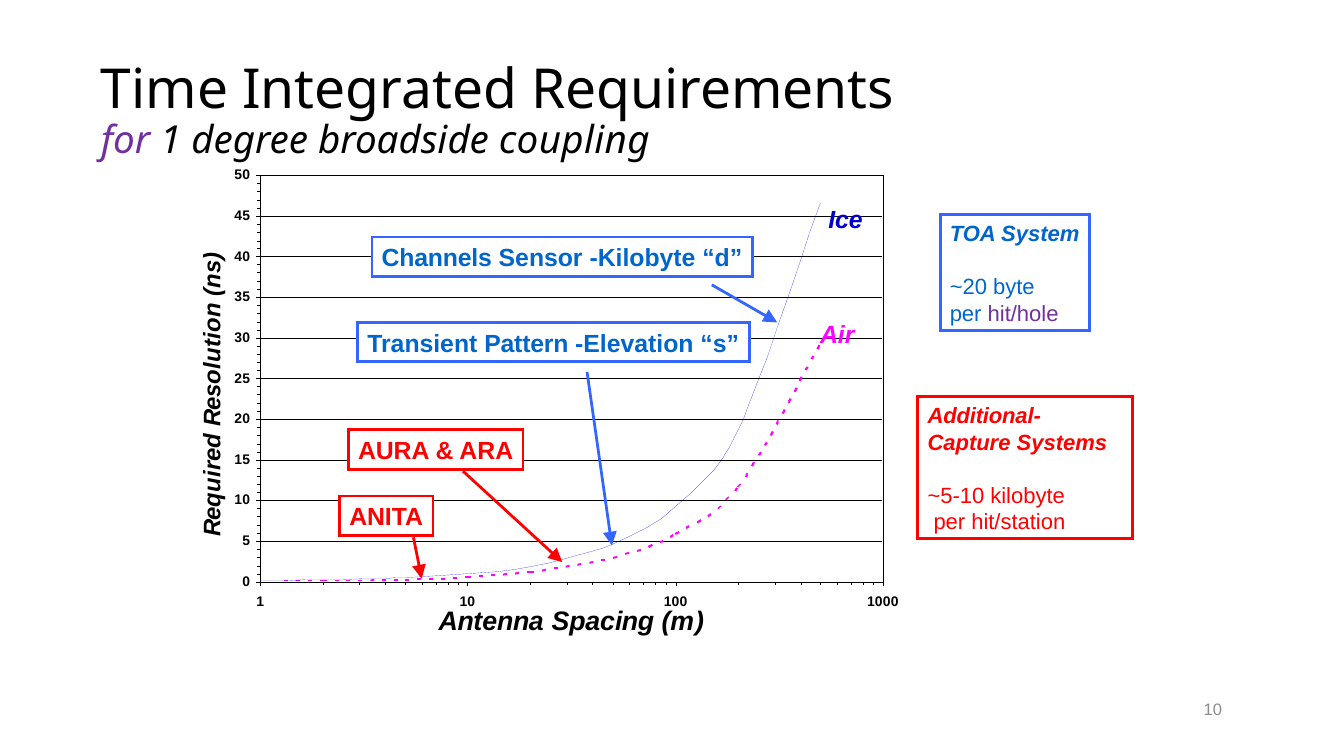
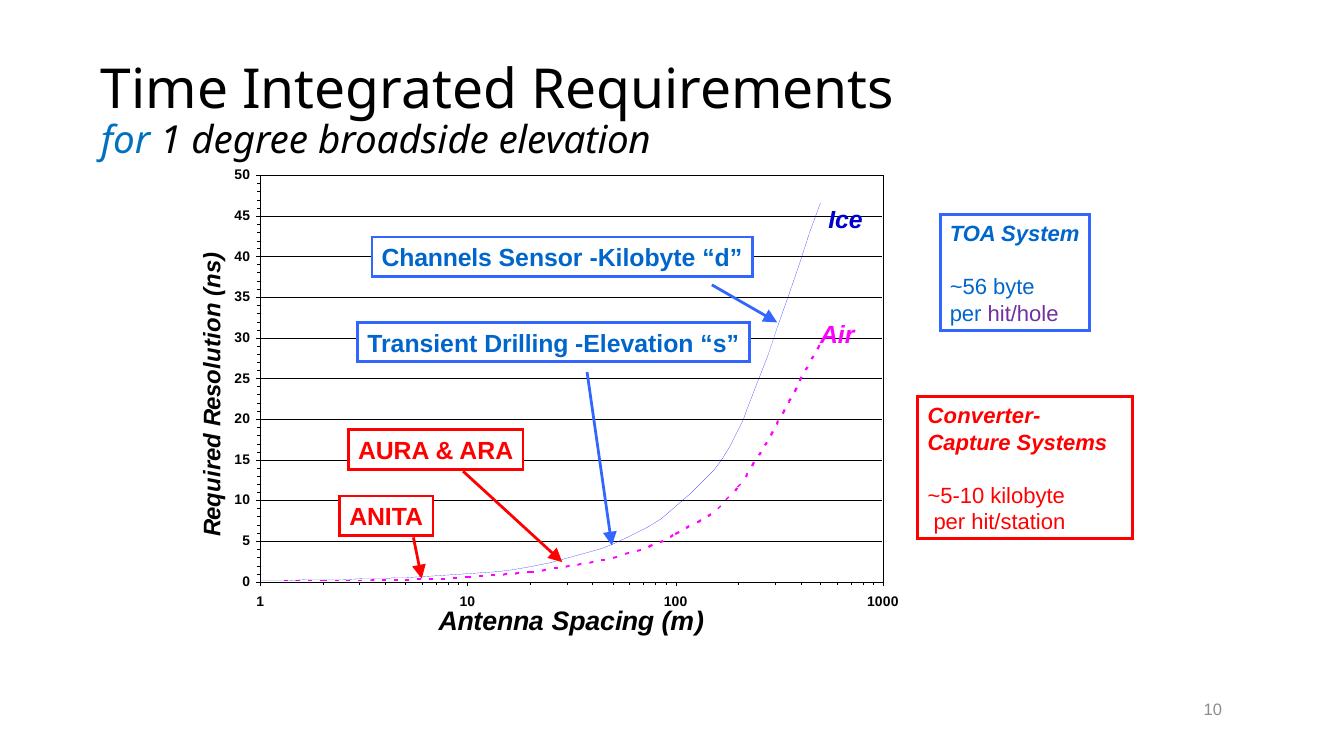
for colour: purple -> blue
broadside coupling: coupling -> elevation
~20: ~20 -> ~56
Pattern: Pattern -> Drilling
Additional-: Additional- -> Converter-
